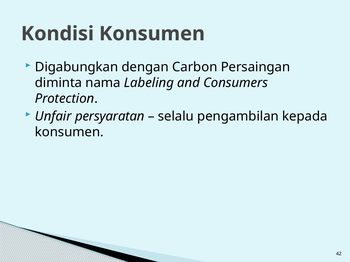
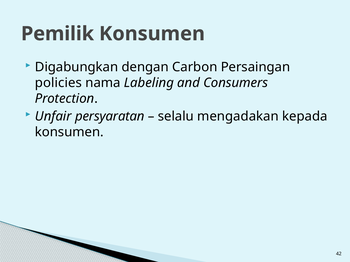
Kondisi: Kondisi -> Pemilik
diminta: diminta -> policies
pengambilan: pengambilan -> mengadakan
